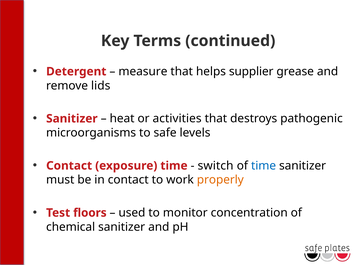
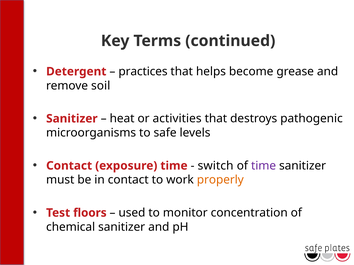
measure: measure -> practices
supplier: supplier -> become
lids: lids -> soil
time at (264, 166) colour: blue -> purple
